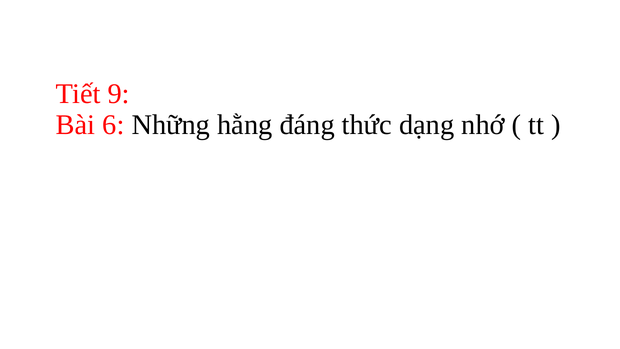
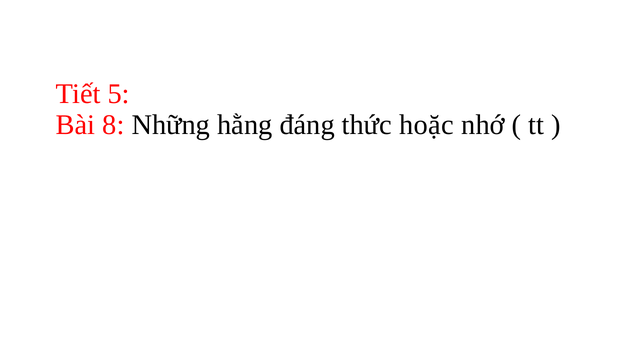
9: 9 -> 5
6: 6 -> 8
dạng: dạng -> hoặc
